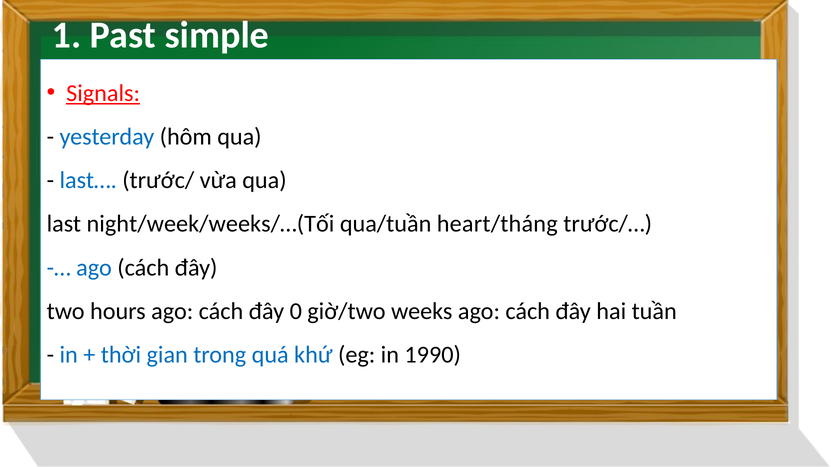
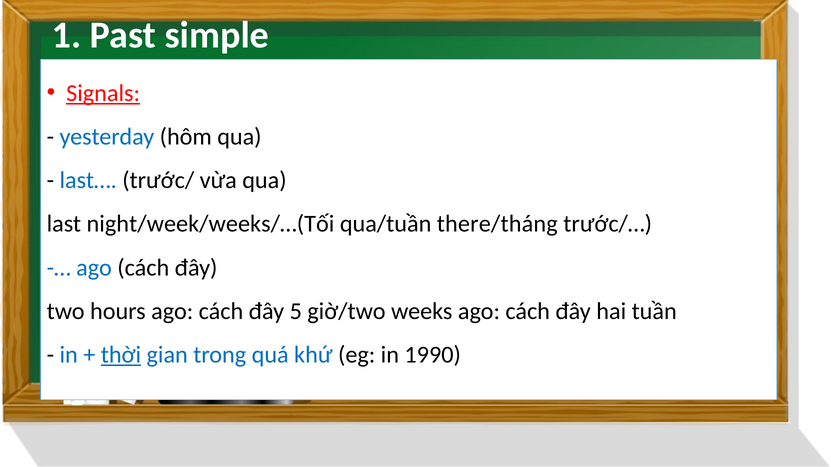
heart/tháng: heart/tháng -> there/tháng
0: 0 -> 5
thời underline: none -> present
